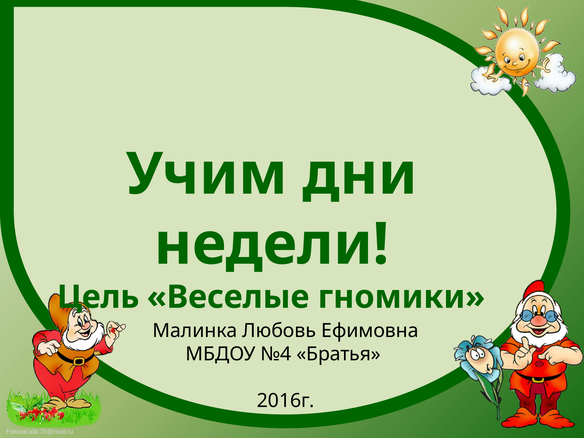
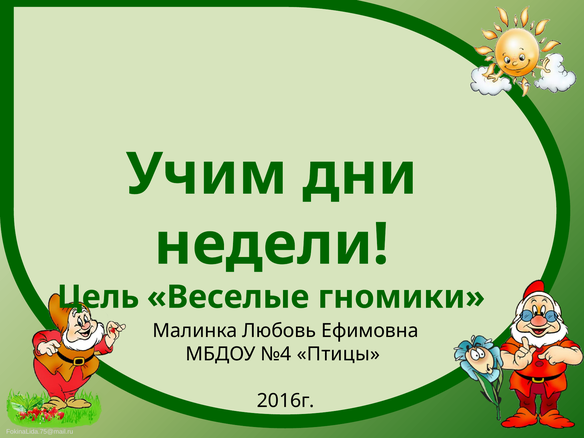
Братья: Братья -> Птицы
